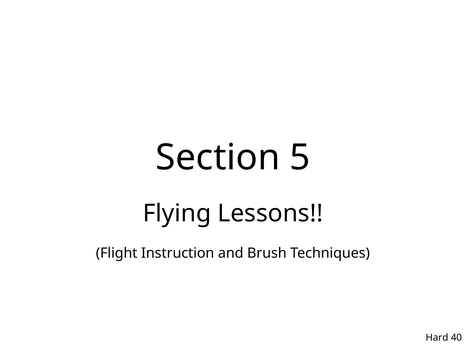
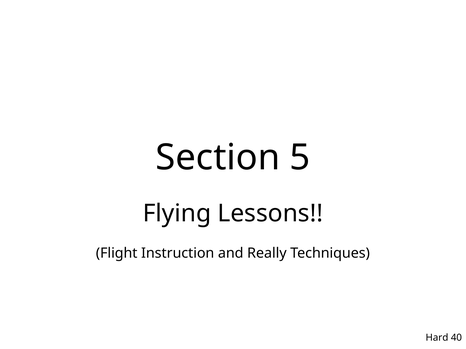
Brush: Brush -> Really
